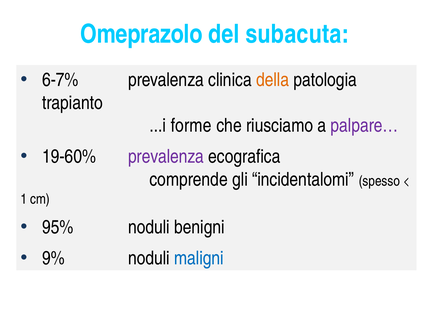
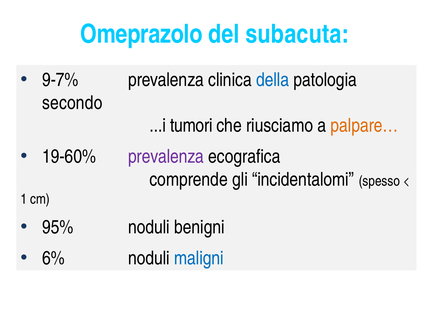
6-7%: 6-7% -> 9-7%
della colour: orange -> blue
trapianto: trapianto -> secondo
forme: forme -> tumori
palpare… colour: purple -> orange
9%: 9% -> 6%
